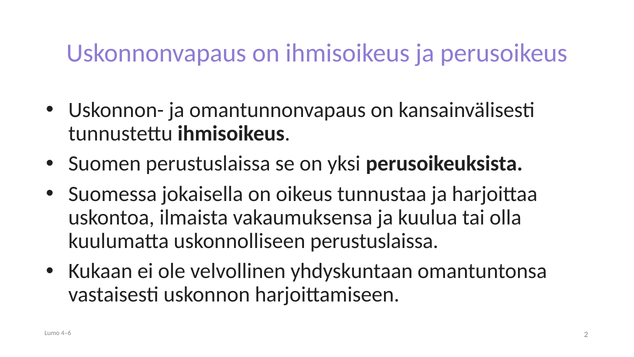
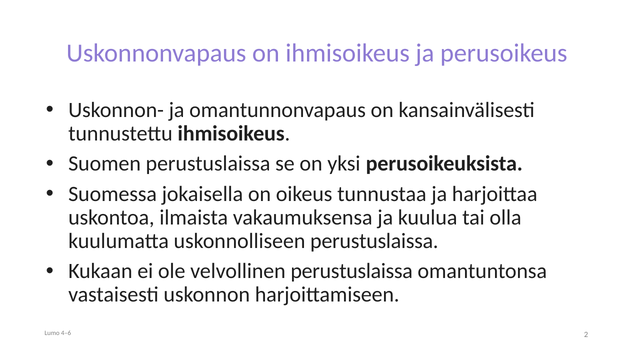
velvollinen yhdyskuntaan: yhdyskuntaan -> perustuslaissa
